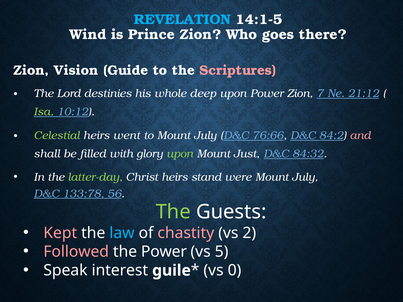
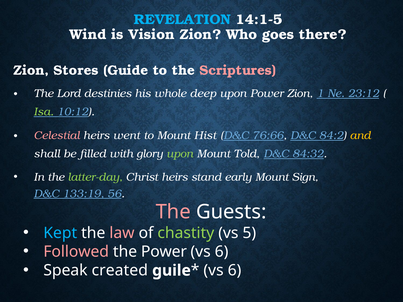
Prince: Prince -> Vision
Vision: Vision -> Stores
7: 7 -> 1
21:12: 21:12 -> 23:12
Celestial colour: light green -> pink
to Mount July: July -> Hist
and colour: pink -> yellow
Just: Just -> Told
were: were -> early
July at (305, 177): July -> Sign
133:78: 133:78 -> 133:19
The at (173, 212) colour: light green -> pink
Kept colour: pink -> light blue
law colour: light blue -> pink
chastity colour: pink -> light green
2: 2 -> 5
5 at (222, 252): 5 -> 6
interest: interest -> created
0 at (235, 271): 0 -> 6
